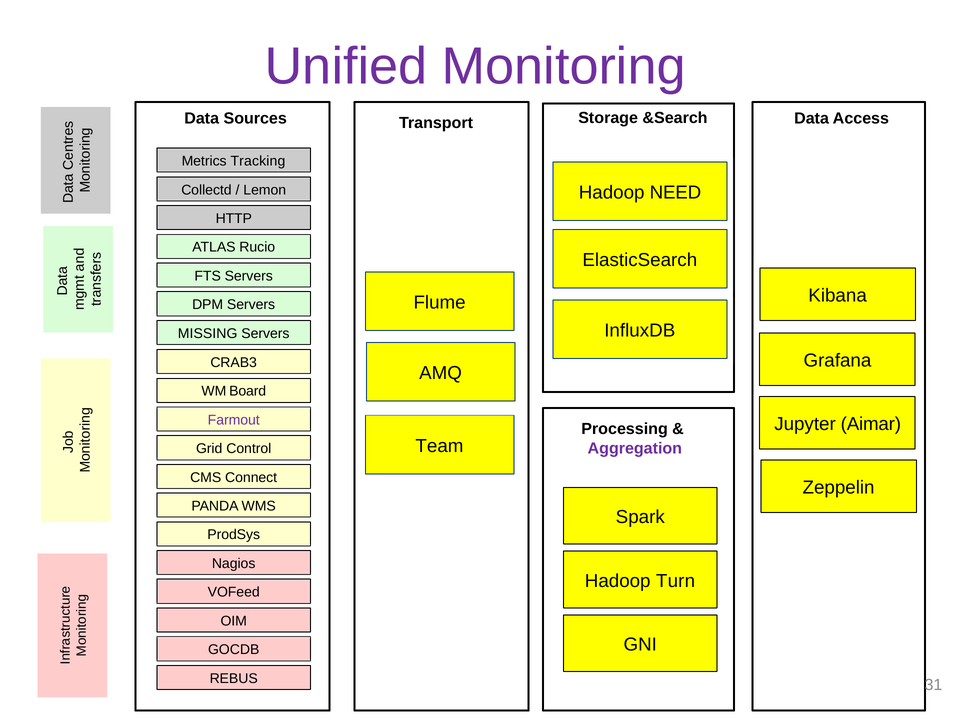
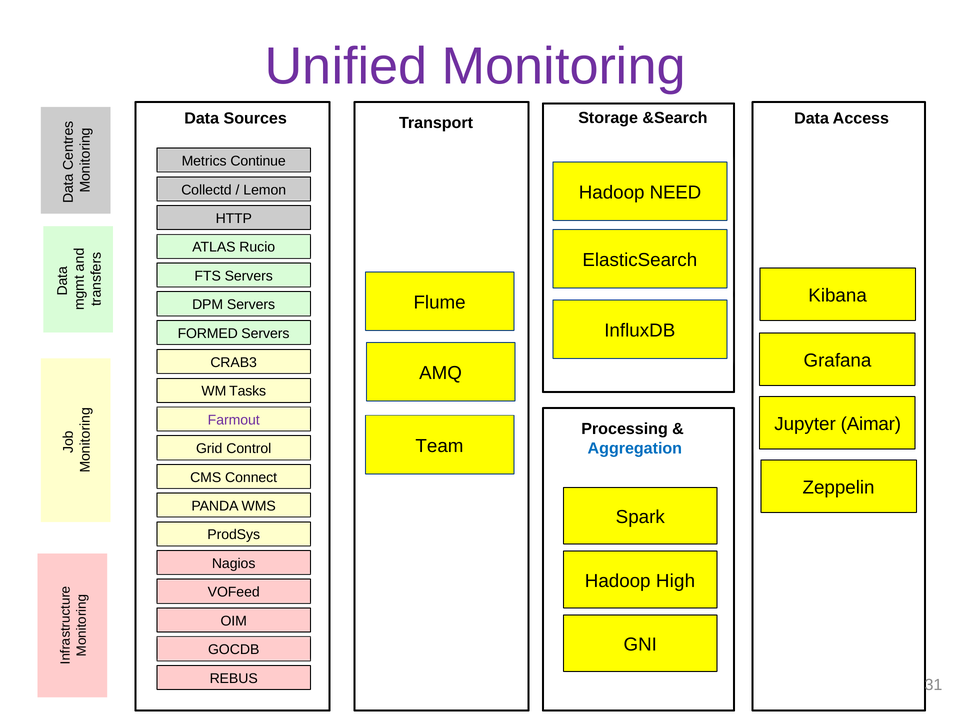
Tracking: Tracking -> Continue
MISSING: MISSING -> FORMED
Board: Board -> Tasks
Aggregation colour: purple -> blue
Turn: Turn -> High
